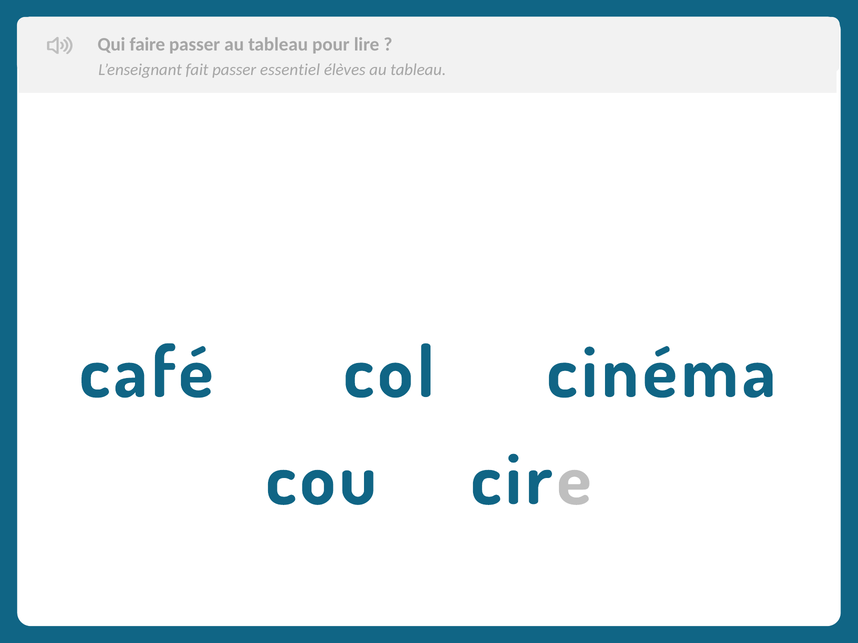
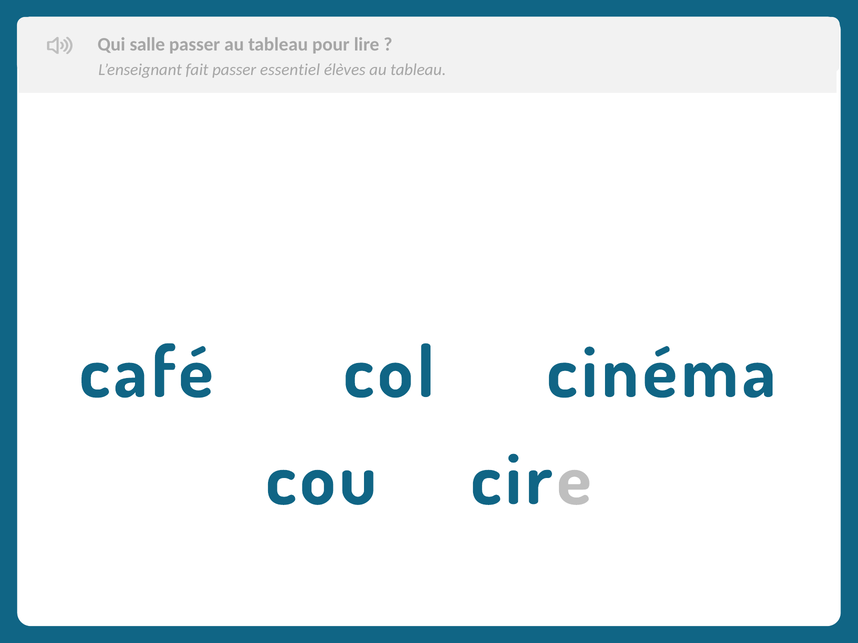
faire: faire -> salle
